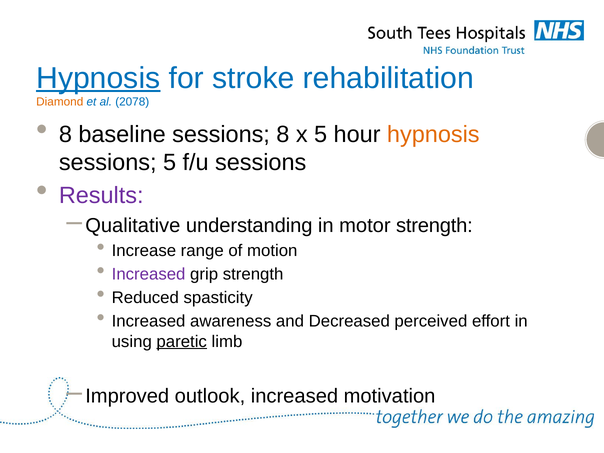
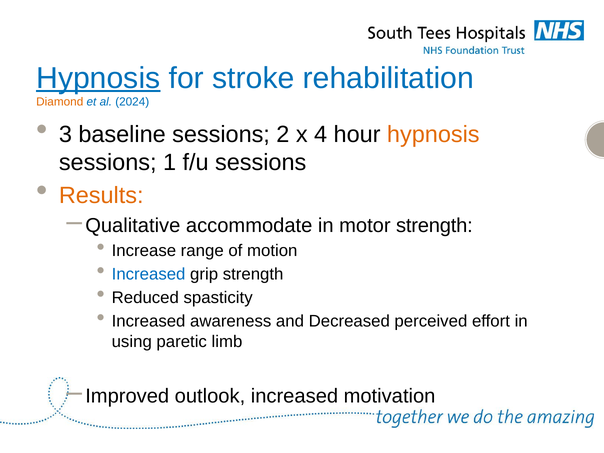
2078: 2078 -> 2024
8 at (65, 135): 8 -> 3
sessions 8: 8 -> 2
x 5: 5 -> 4
sessions 5: 5 -> 1
Results colour: purple -> orange
understanding: understanding -> accommodate
Increased at (149, 274) colour: purple -> blue
paretic underline: present -> none
